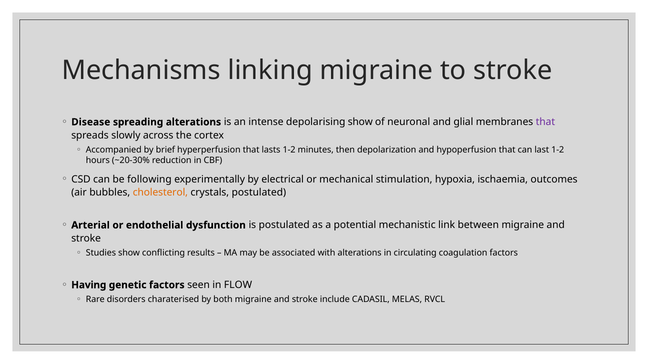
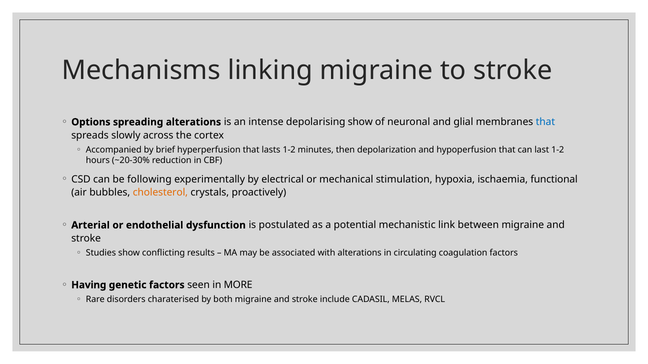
Disease: Disease -> Options
that at (545, 122) colour: purple -> blue
outcomes: outcomes -> functional
crystals postulated: postulated -> proactively
FLOW: FLOW -> MORE
